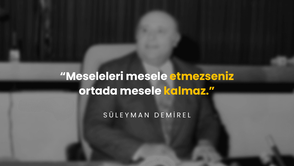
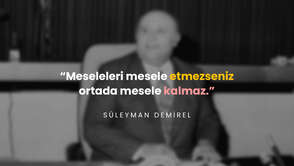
kalmaz colour: yellow -> pink
